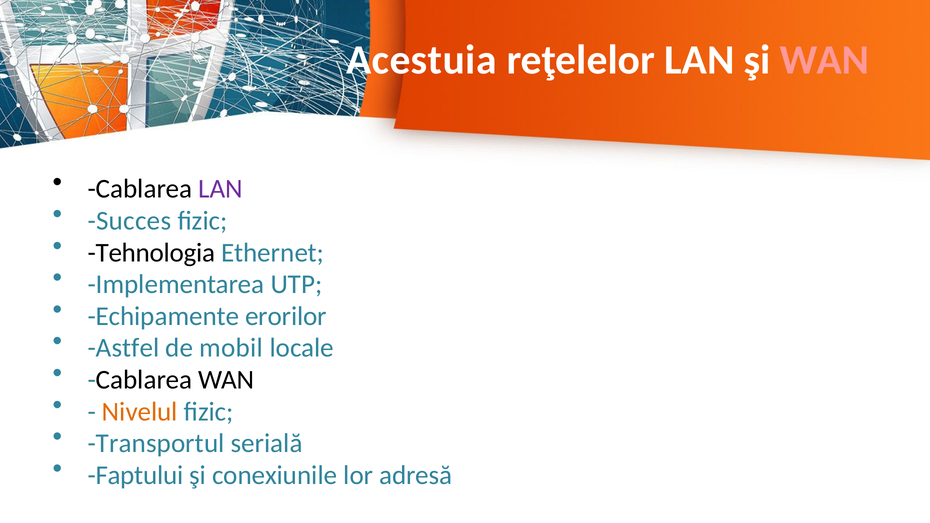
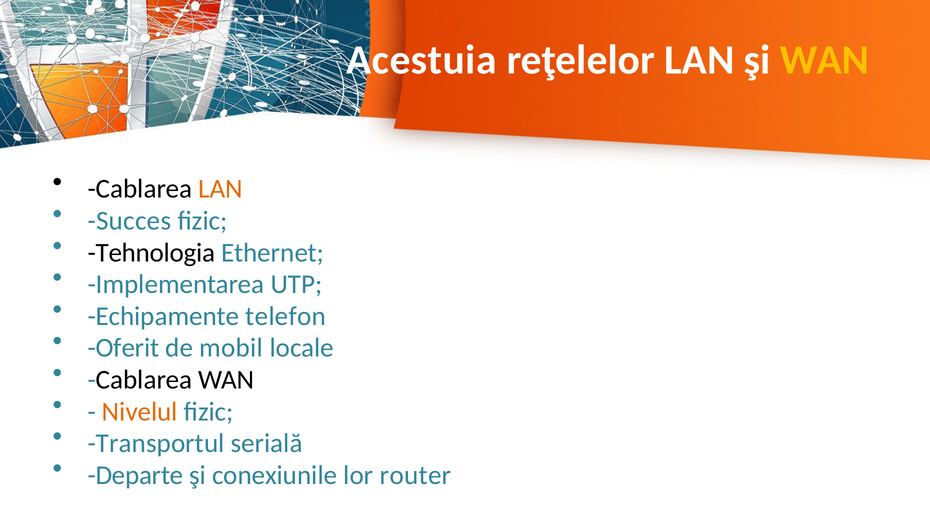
WAN at (824, 60) colour: pink -> yellow
LAN at (220, 189) colour: purple -> orange
erorilor: erorilor -> telefon
Astfel: Astfel -> Oferit
Faptului: Faptului -> Departe
adresă: adresă -> router
